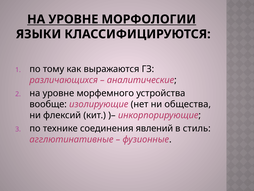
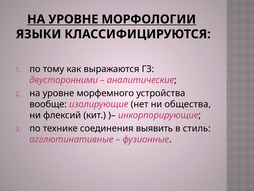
различающихся: различающихся -> двусторонними
явлений: явлений -> выявить
